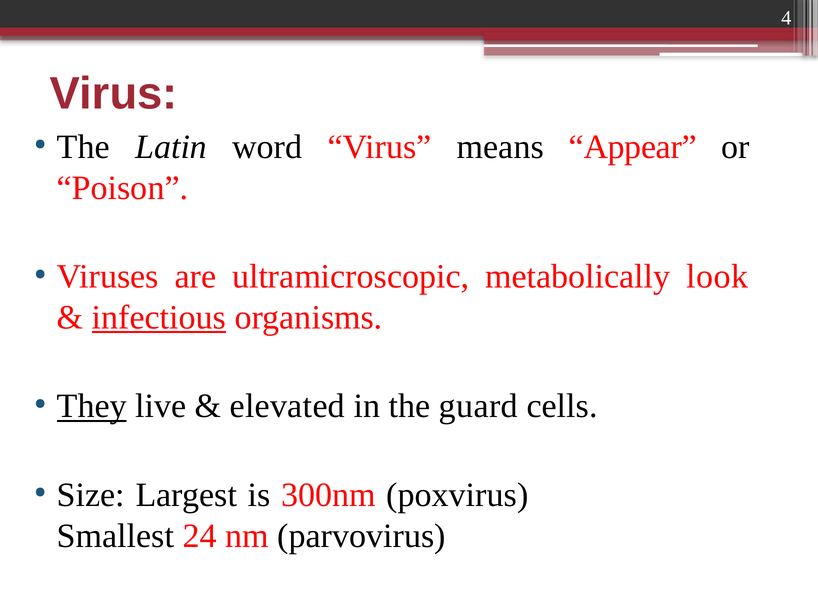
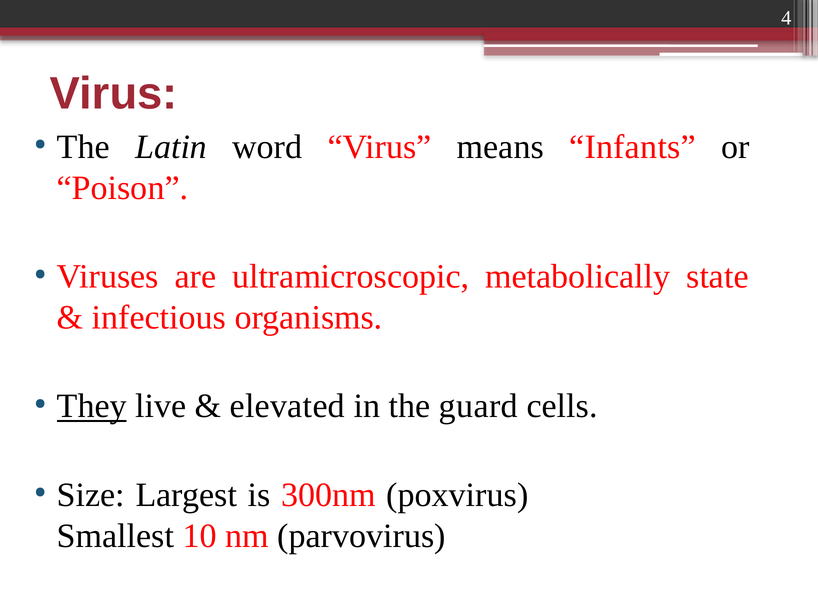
Appear: Appear -> Infants
look: look -> state
infectious underline: present -> none
24: 24 -> 10
